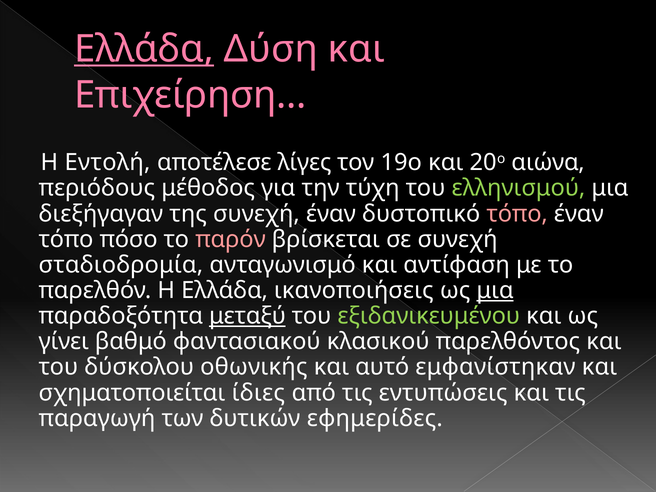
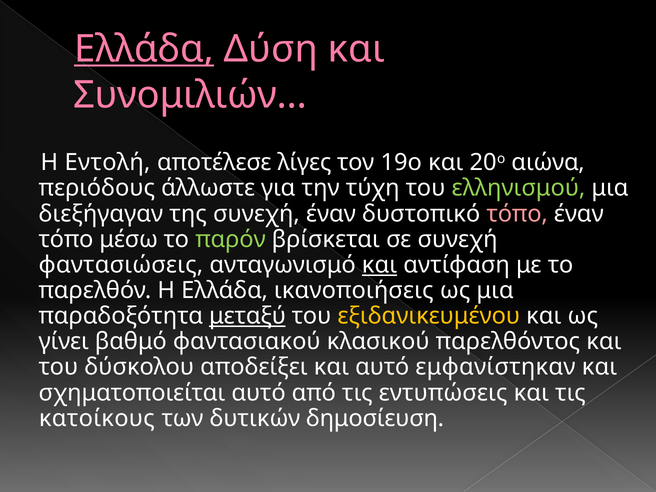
Επιχείρηση…: Επιχείρηση… -> Συνομιλιών…
μέθοδος: μέθοδος -> άλλωστε
πόσο: πόσο -> μέσω
παρόν colour: pink -> light green
σταδιοδρομία: σταδιοδρομία -> φαντασιώσεις
και at (380, 265) underline: none -> present
μια at (495, 290) underline: present -> none
εξιδανικευμένου colour: light green -> yellow
οθωνικής: οθωνικής -> αποδείξει
σχηματοποιείται ίδιες: ίδιες -> αυτό
παραγωγή: παραγωγή -> κατοίκους
εφημερίδες: εφημερίδες -> δημοσίευση
